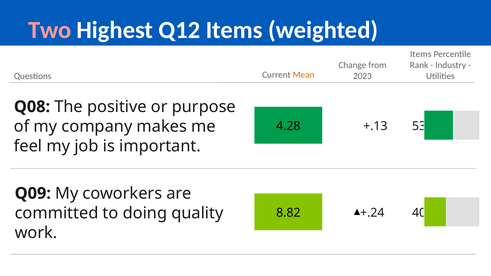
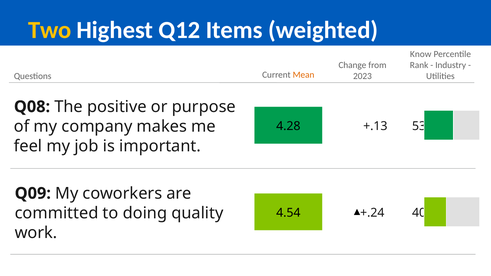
Two colour: pink -> yellow
Items at (421, 54): Items -> Know
8.82: 8.82 -> 4.54
